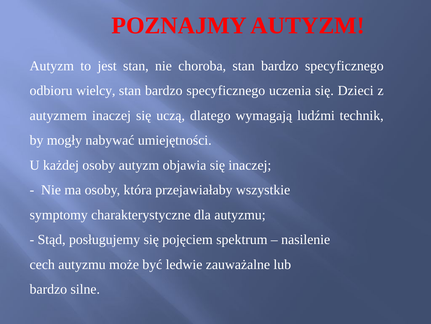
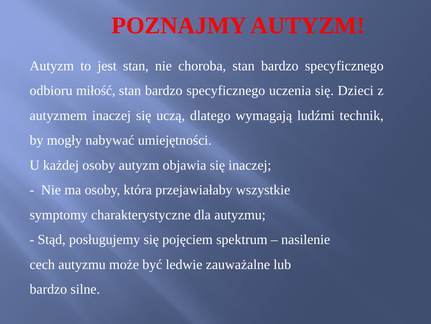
wielcy: wielcy -> miłość
